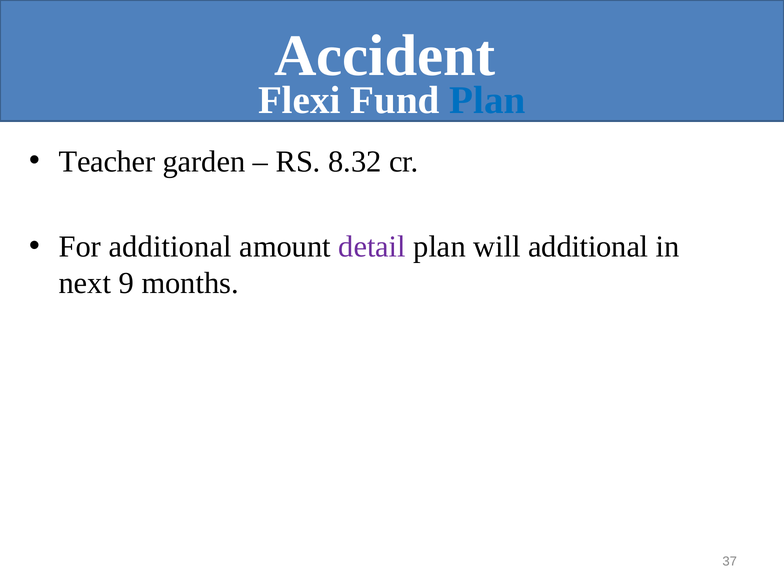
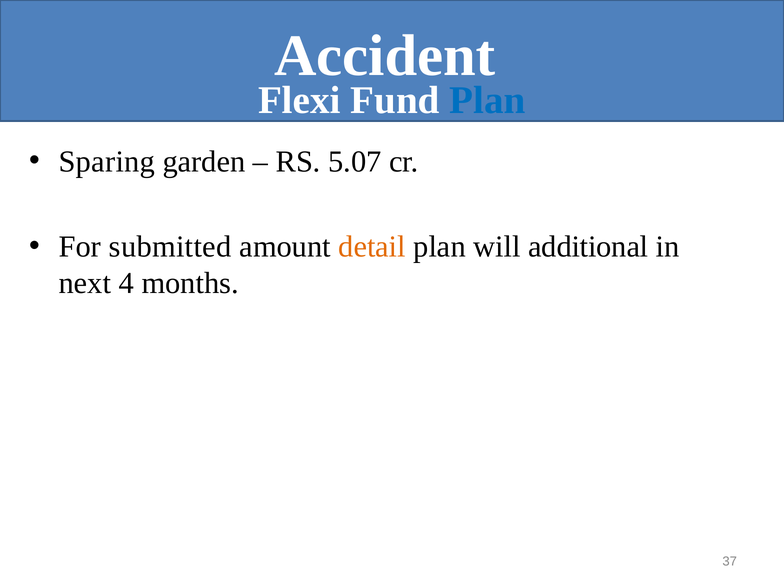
Teacher: Teacher -> Sparing
8.32: 8.32 -> 5.07
For additional: additional -> submitted
detail colour: purple -> orange
9: 9 -> 4
